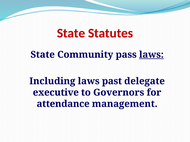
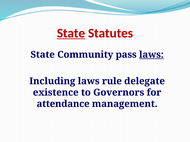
State at (71, 33) underline: none -> present
past: past -> rule
executive: executive -> existence
